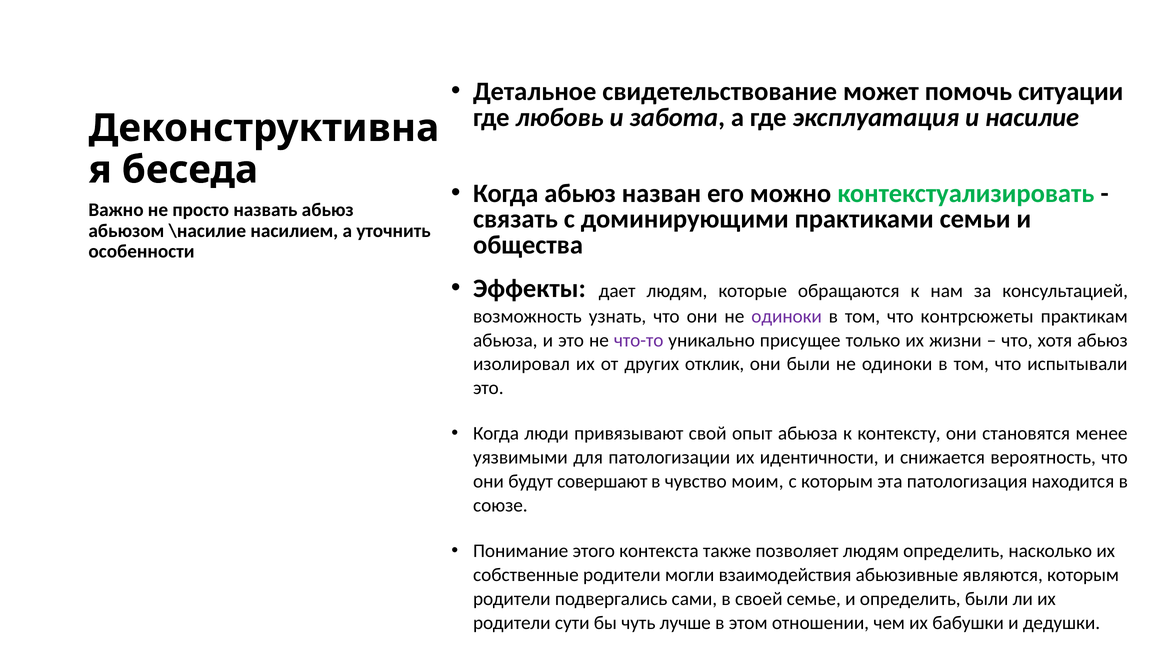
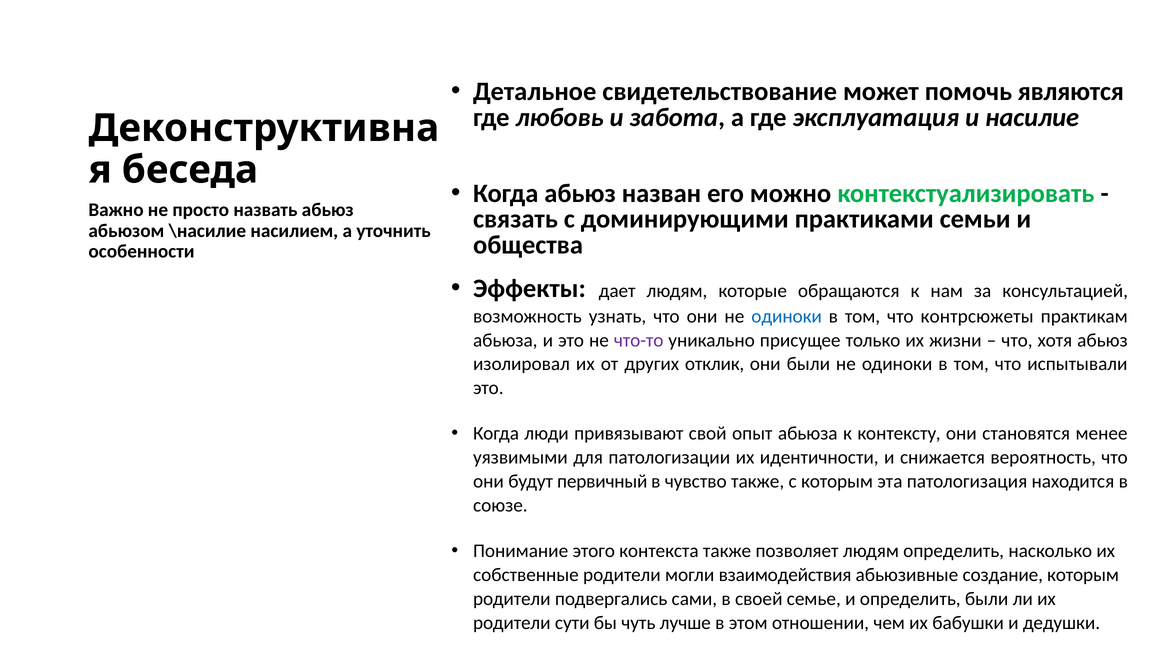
ситуации: ситуации -> являются
одиноки at (787, 316) colour: purple -> blue
совершают: совершают -> первичный
чувство моим: моим -> также
являются: являются -> создание
